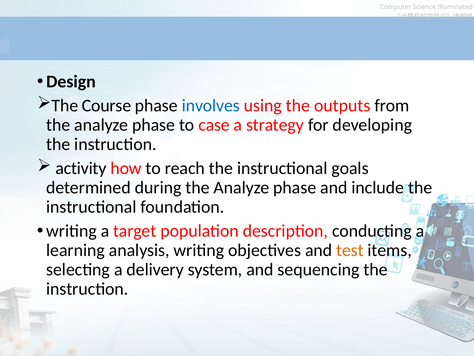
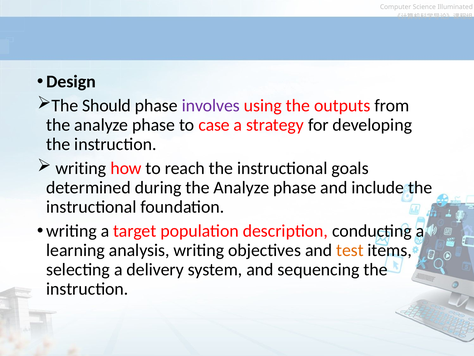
Course: Course -> Should
involves colour: blue -> purple
activity at (81, 168): activity -> writing
